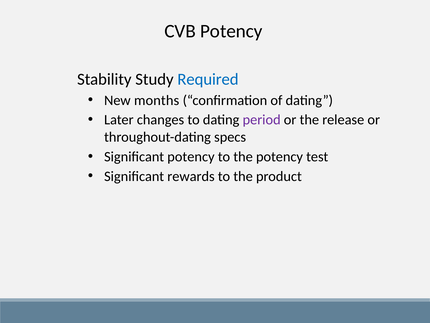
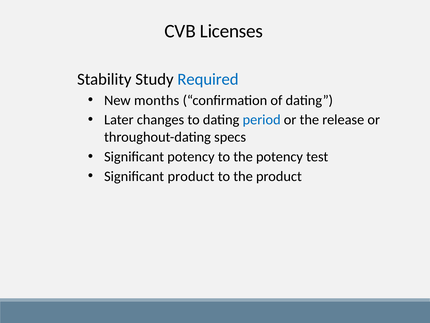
CVB Potency: Potency -> Licenses
period colour: purple -> blue
Significant rewards: rewards -> product
